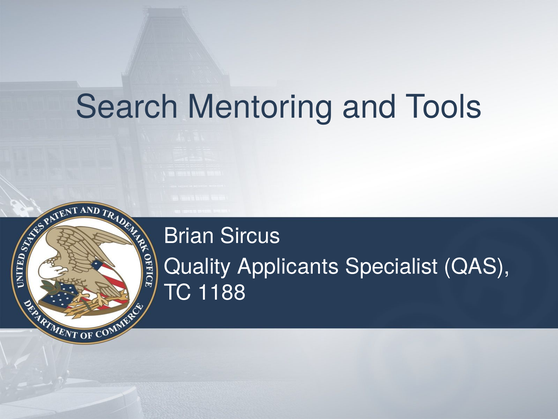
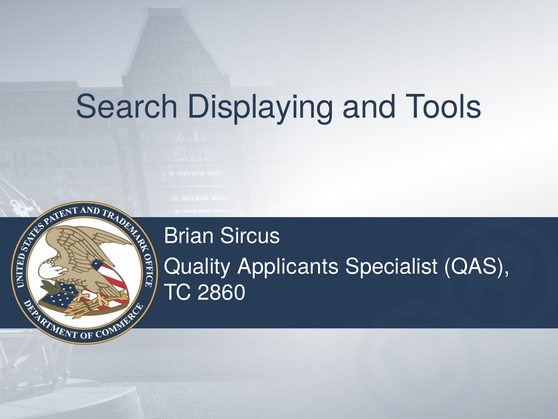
Mentoring: Mentoring -> Displaying
1188: 1188 -> 2860
